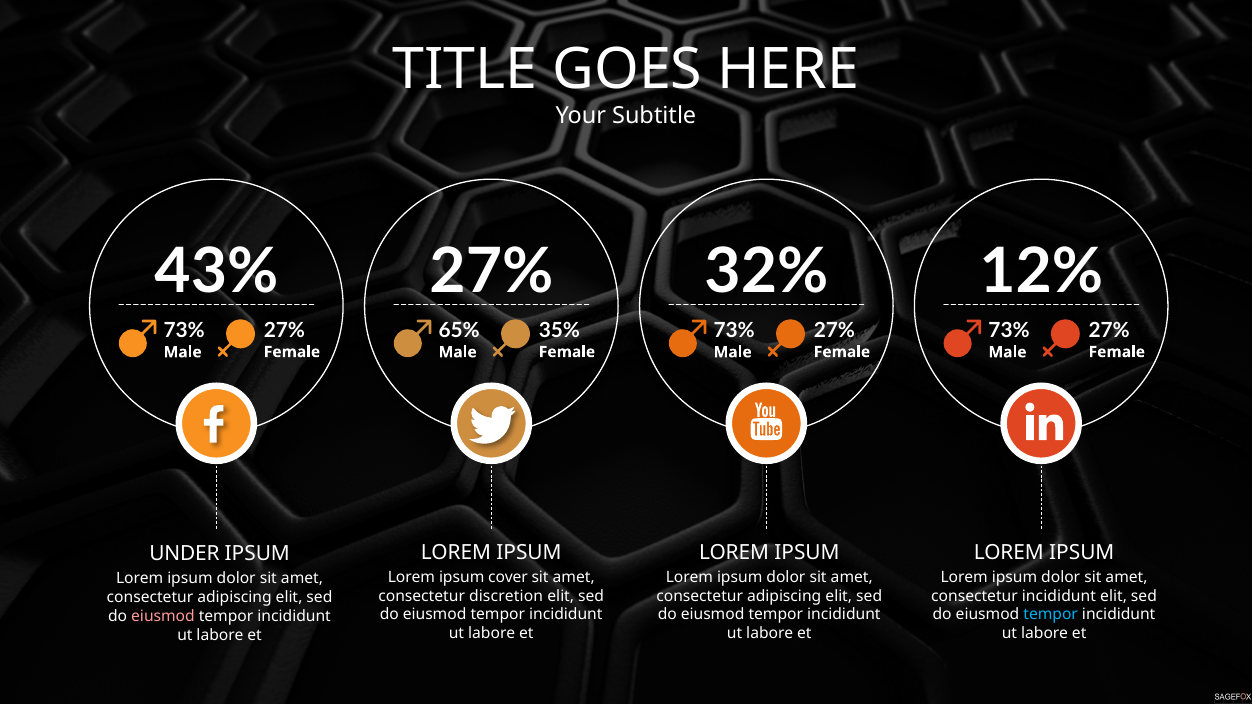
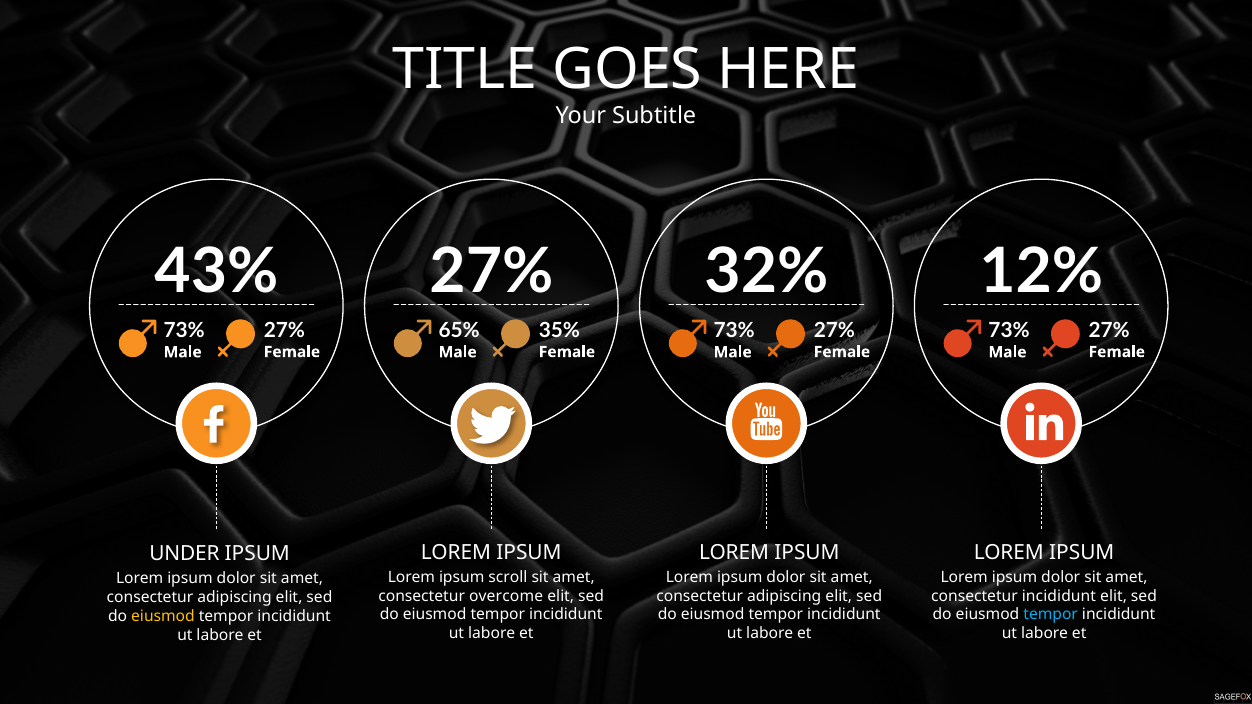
cover: cover -> scroll
discretion: discretion -> overcome
eiusmod at (163, 616) colour: pink -> yellow
